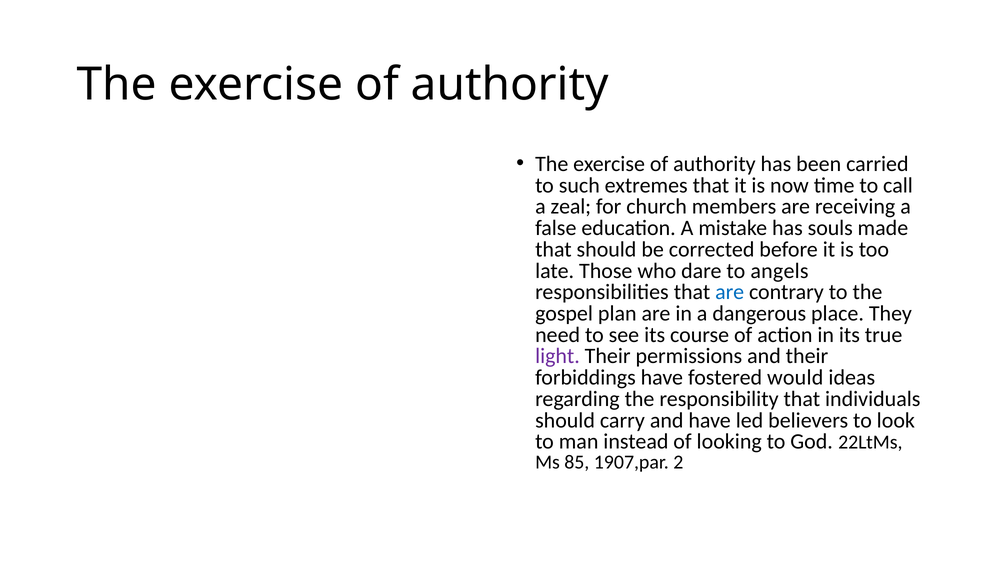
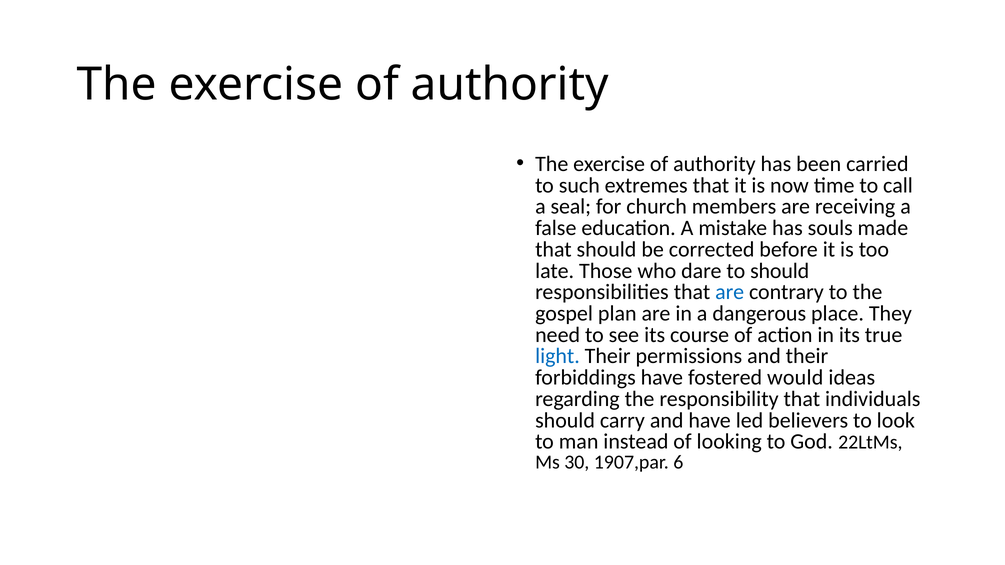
zeal: zeal -> seal
to angels: angels -> should
light colour: purple -> blue
85: 85 -> 30
2: 2 -> 6
